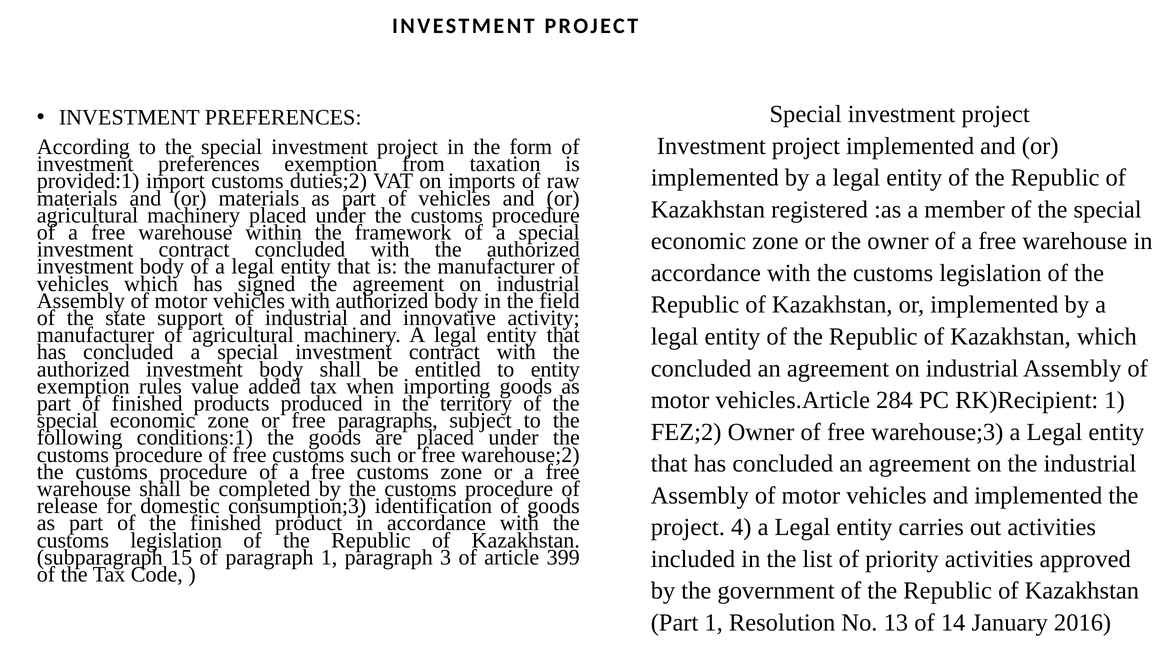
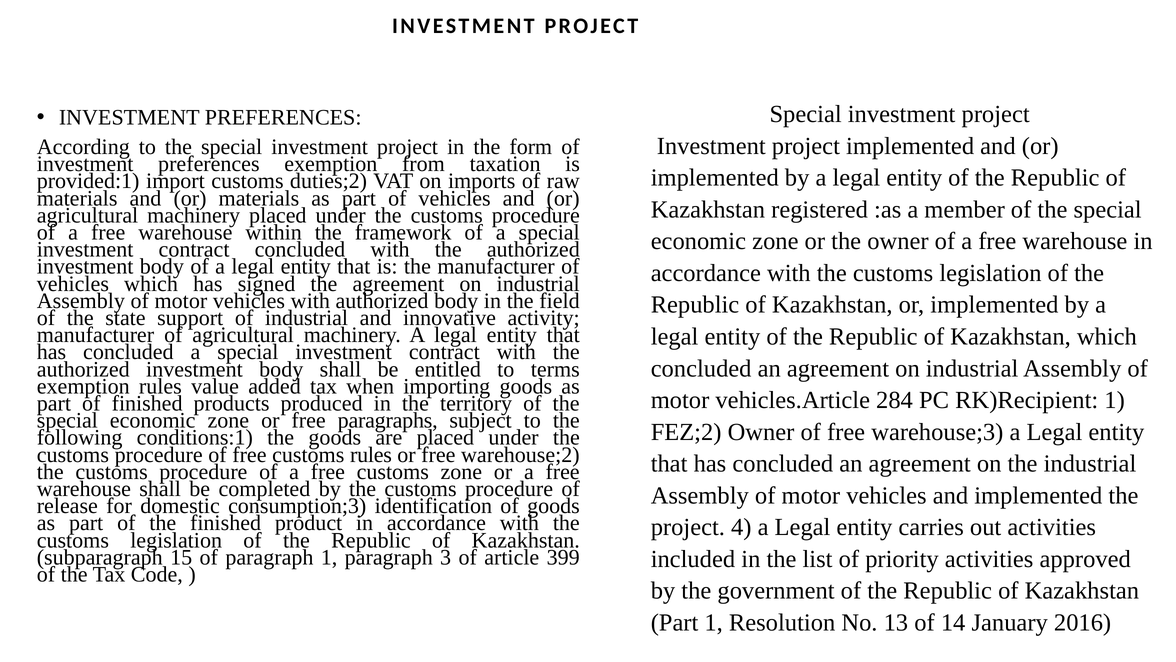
to entity: entity -> terms
customs such: such -> rules
